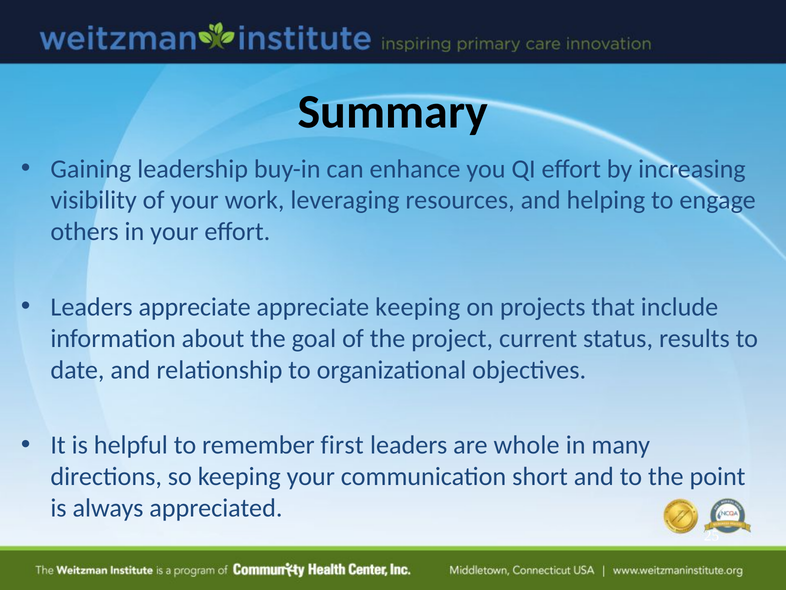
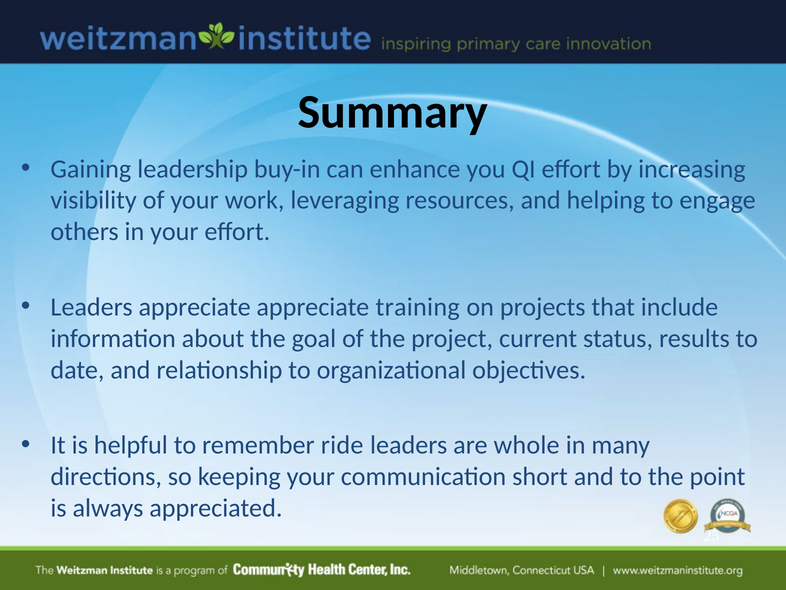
appreciate keeping: keeping -> training
first: first -> ride
